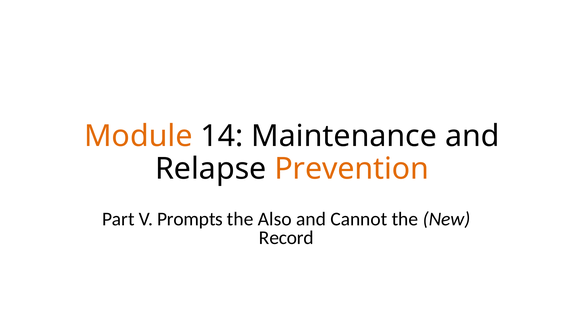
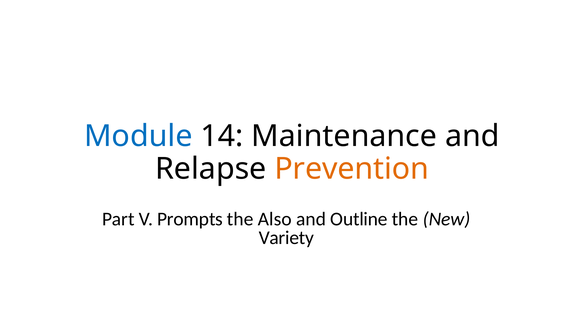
Module colour: orange -> blue
Cannot: Cannot -> Outline
Record: Record -> Variety
